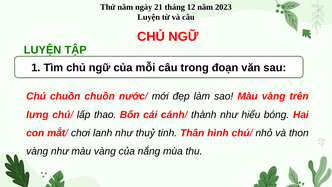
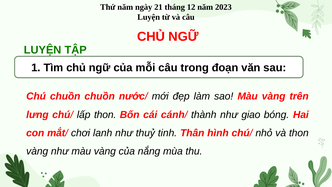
lấp thao: thao -> thon
hiểu: hiểu -> giao
